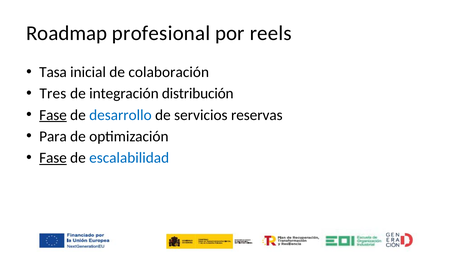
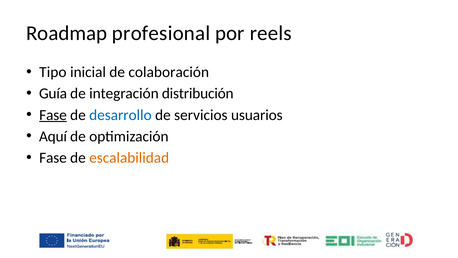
Tasa: Tasa -> Tipo
Tres: Tres -> Guía
reservas: reservas -> usuarios
Para: Para -> Aquí
Fase at (53, 158) underline: present -> none
escalabilidad colour: blue -> orange
